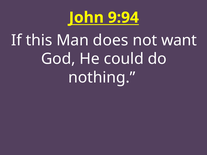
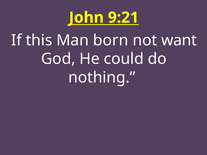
9:94: 9:94 -> 9:21
does: does -> born
